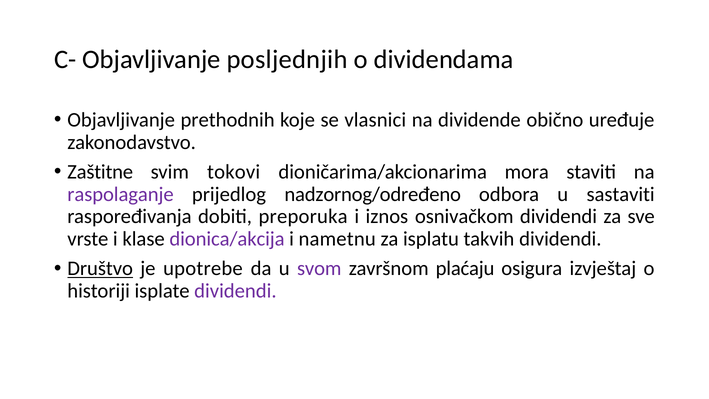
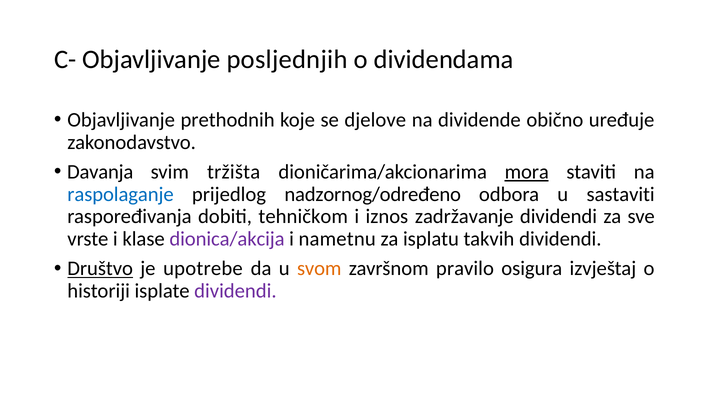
vlasnici: vlasnici -> djelove
Zaštitne: Zaštitne -> Davanja
tokovi: tokovi -> tržišta
mora underline: none -> present
raspolaganje colour: purple -> blue
preporuka: preporuka -> tehničkom
osnivačkom: osnivačkom -> zadržavanje
svom colour: purple -> orange
plaćaju: plaćaju -> pravilo
